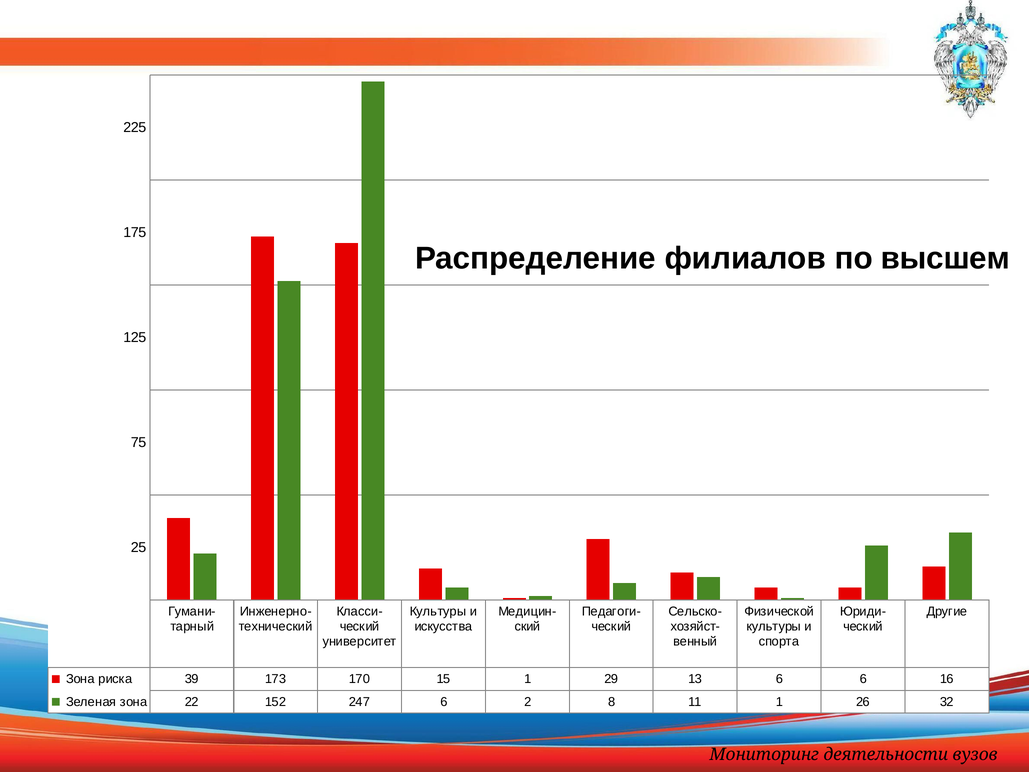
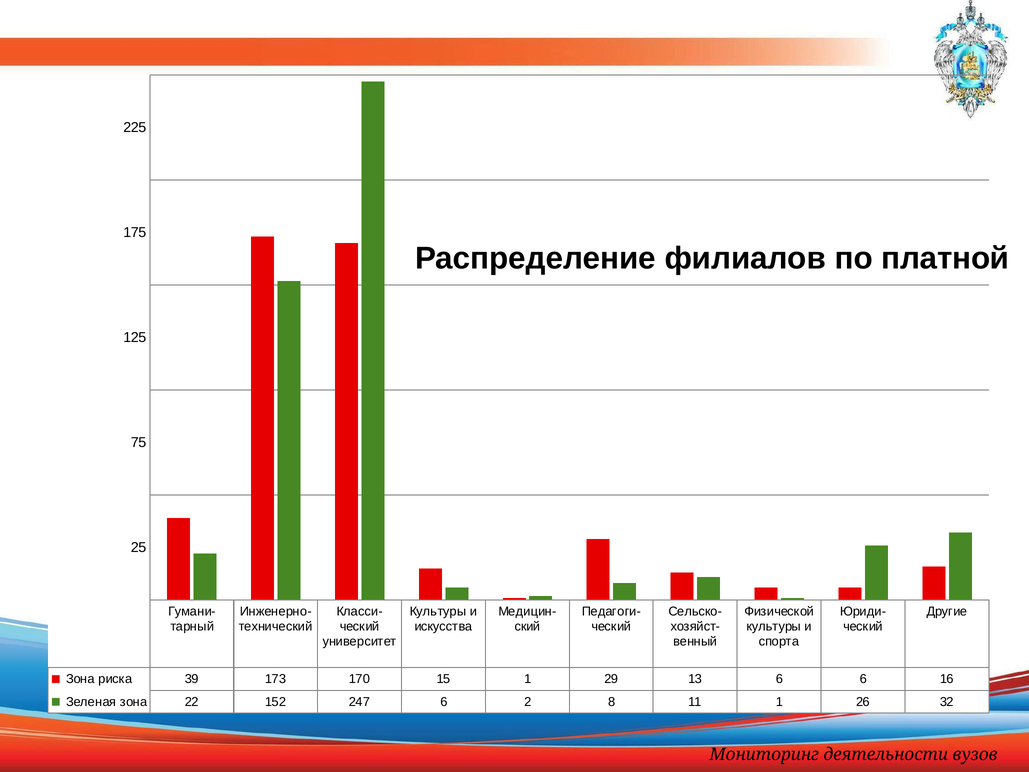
высшем: высшем -> платной
